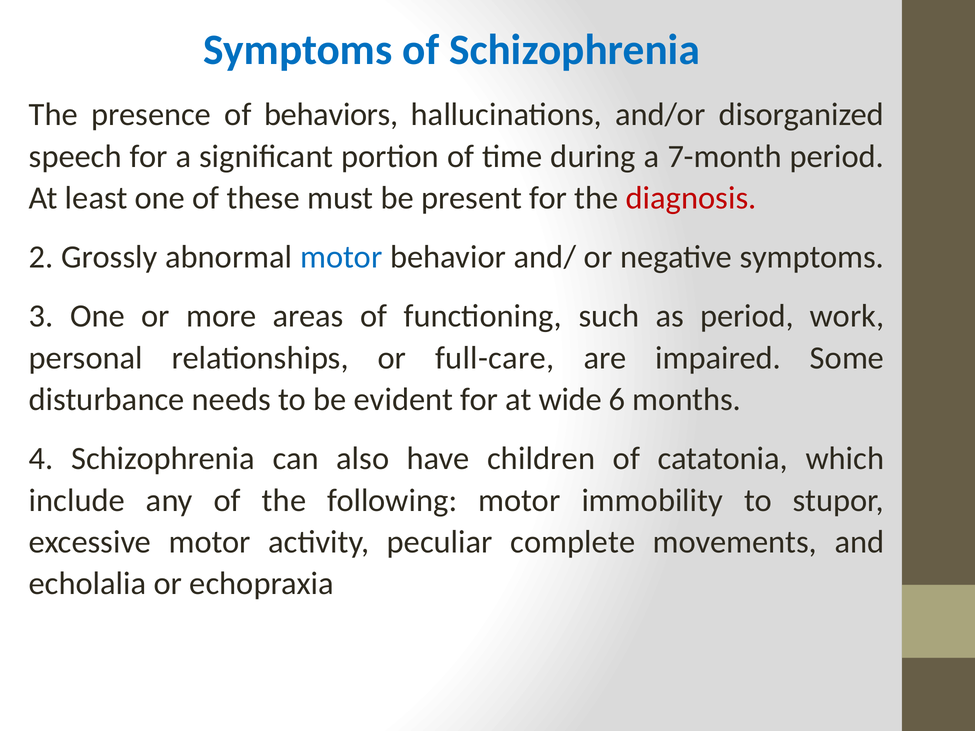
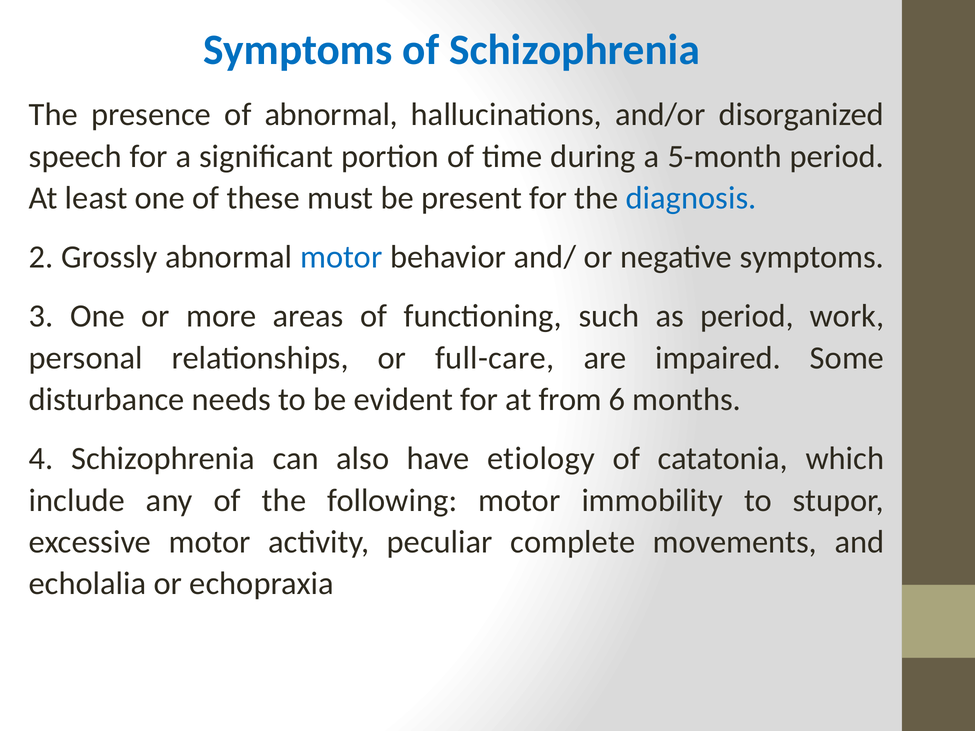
of behaviors: behaviors -> abnormal
7-month: 7-month -> 5-month
diagnosis colour: red -> blue
wide: wide -> from
children: children -> etiology
